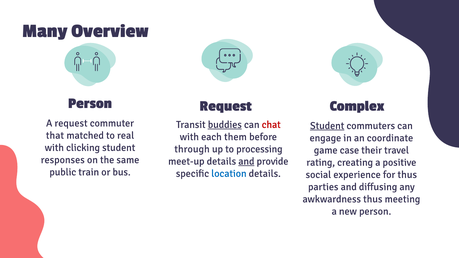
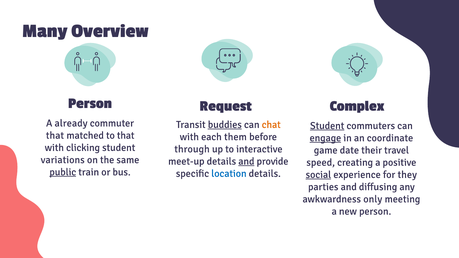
A request: request -> already
chat colour: red -> orange
to real: real -> that
engage underline: none -> present
processing: processing -> interactive
case: case -> date
responses: responses -> variations
rating: rating -> speed
public underline: none -> present
social underline: none -> present
for thus: thus -> they
awkwardness thus: thus -> only
